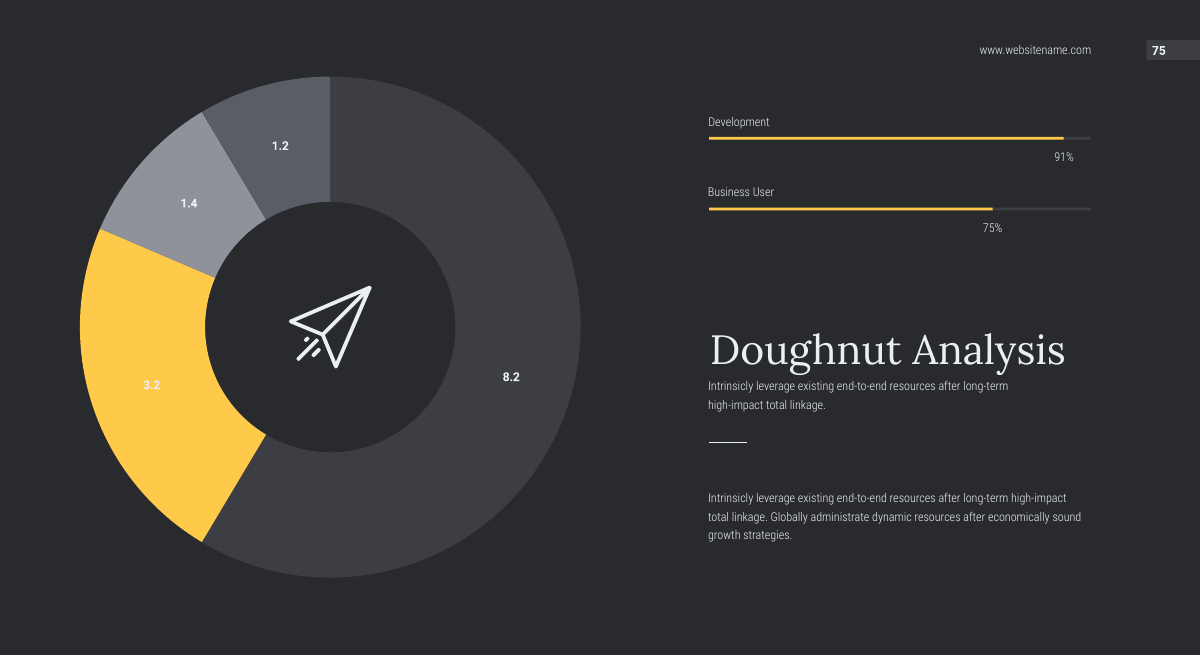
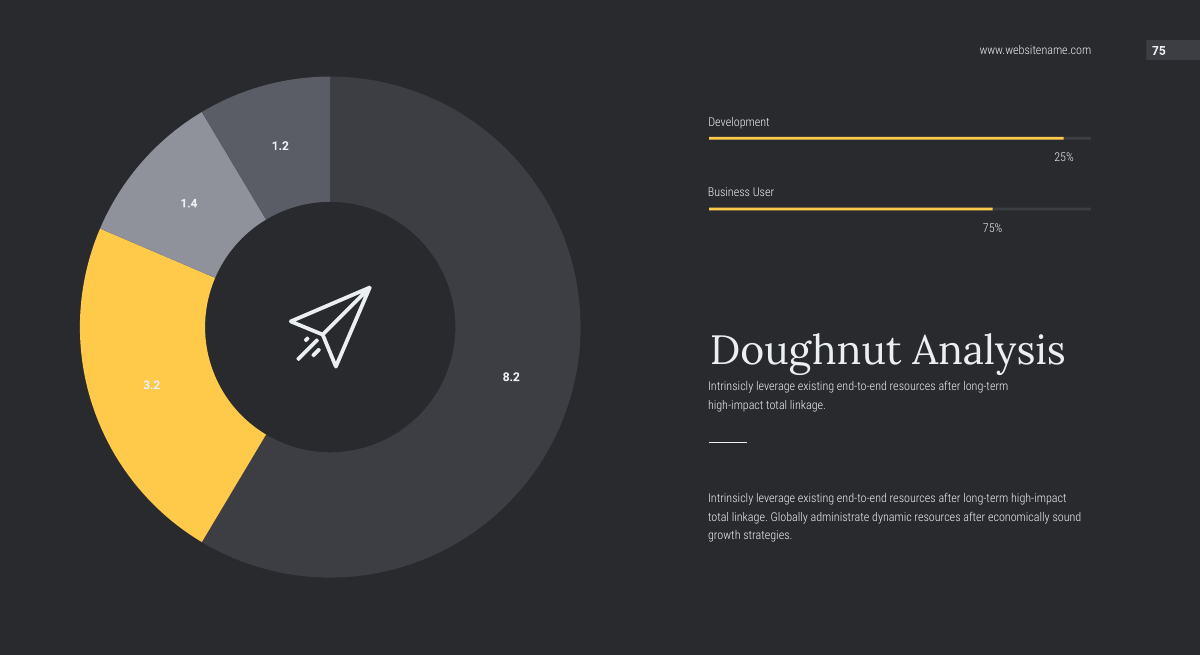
91%: 91% -> 25%
